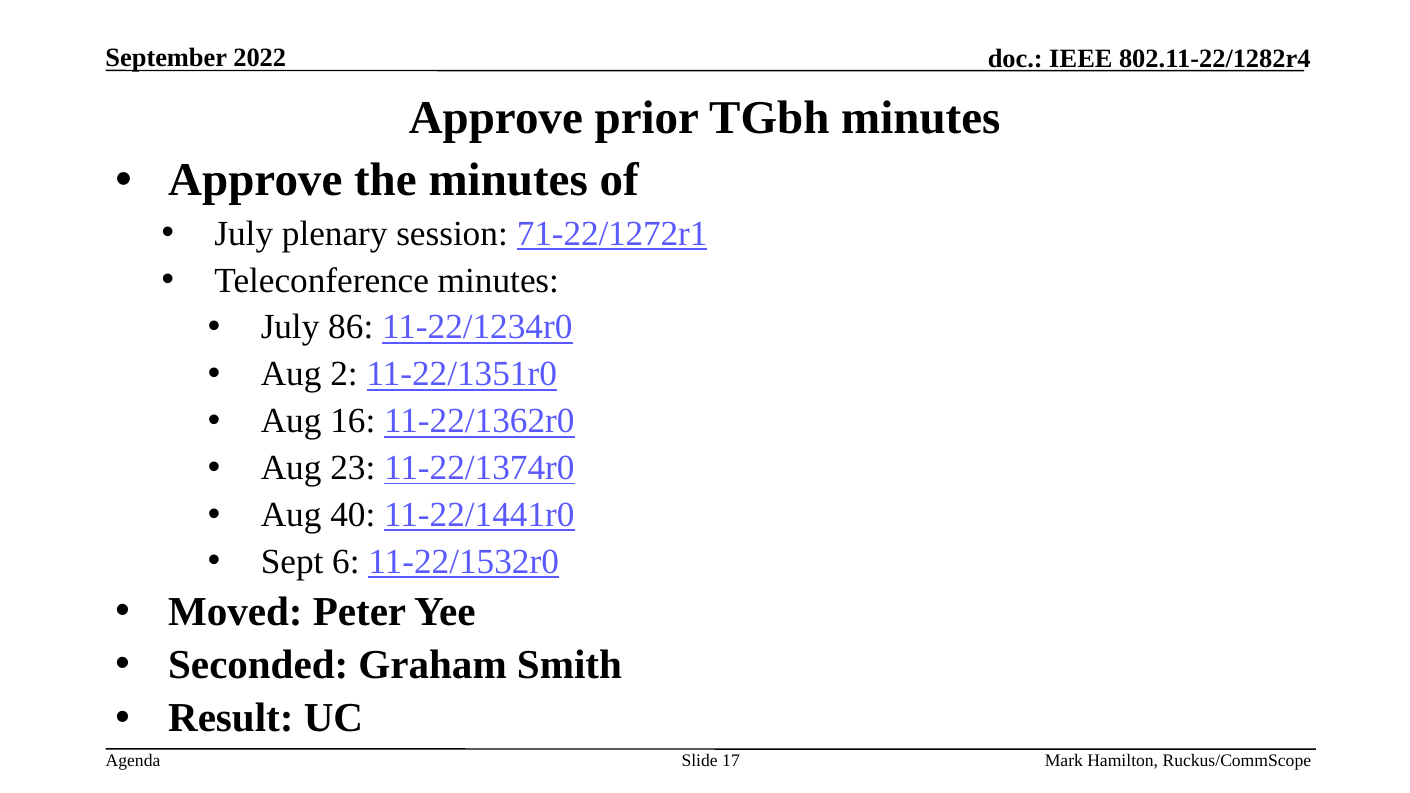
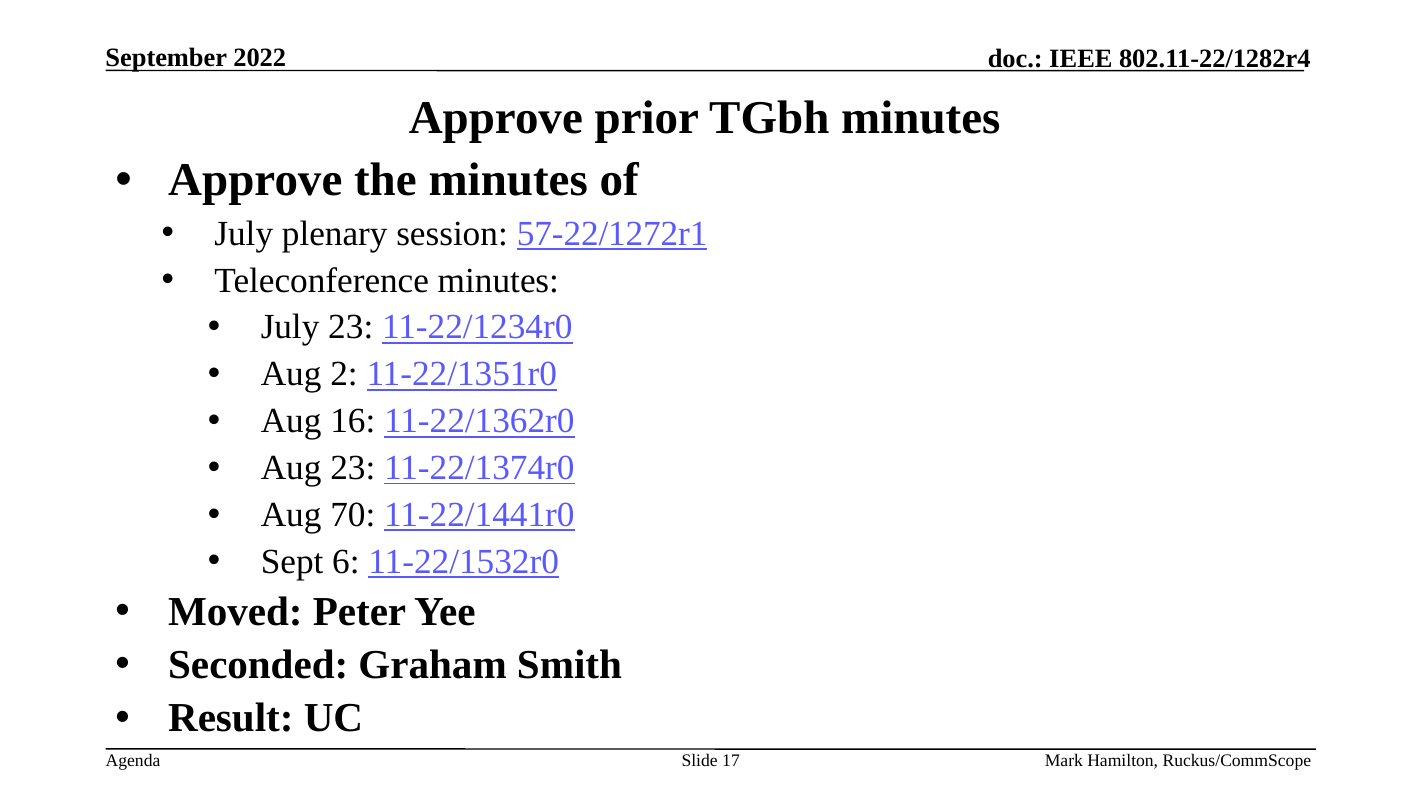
71-22/1272r1: 71-22/1272r1 -> 57-22/1272r1
July 86: 86 -> 23
40: 40 -> 70
